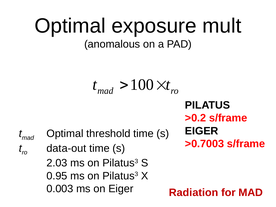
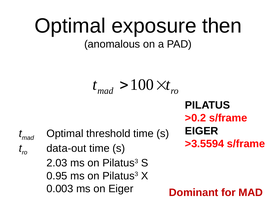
mult: mult -> then
>0.7003: >0.7003 -> >3.5594
Radiation: Radiation -> Dominant
